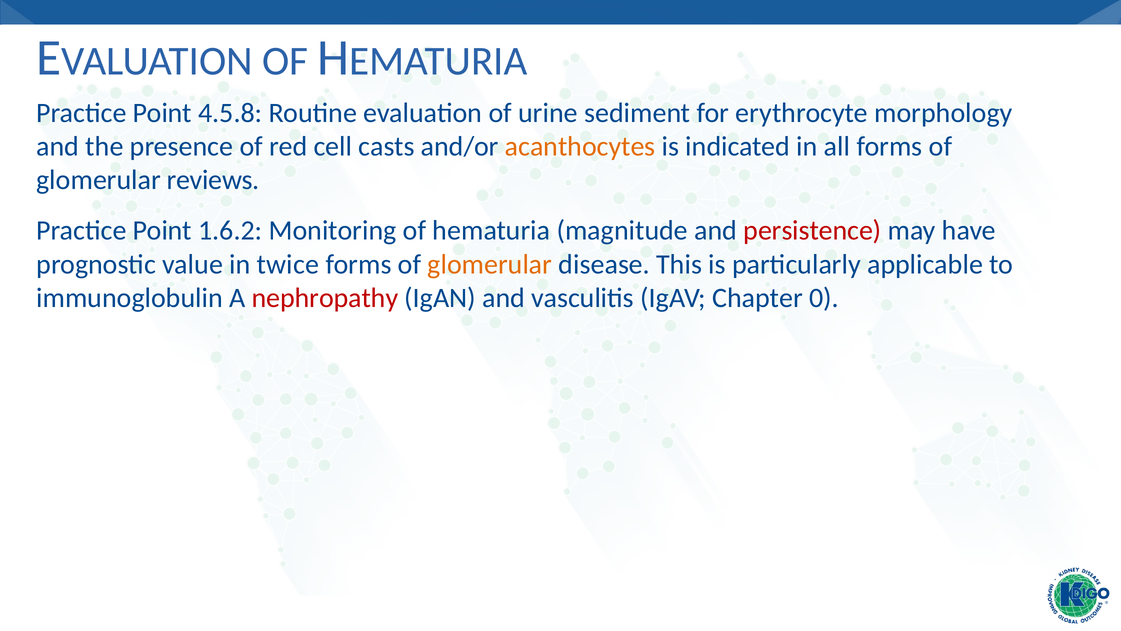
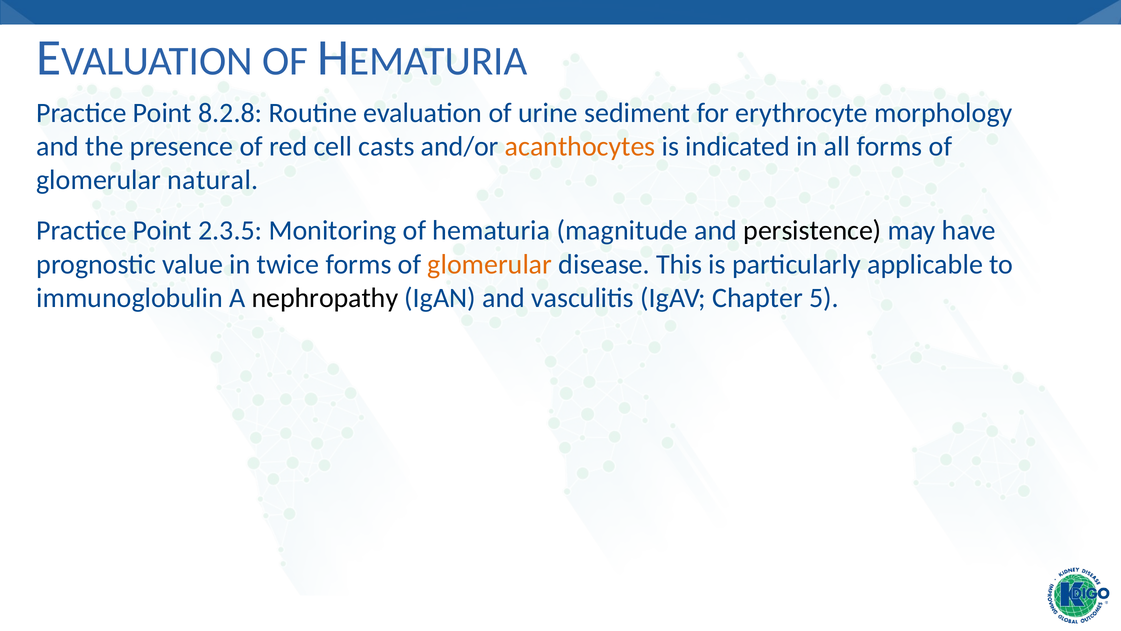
4.5.8: 4.5.8 -> 8.2.8
reviews: reviews -> natural
1.6.2: 1.6.2 -> 2.3.5
persistence colour: red -> black
nephropathy colour: red -> black
0: 0 -> 5
